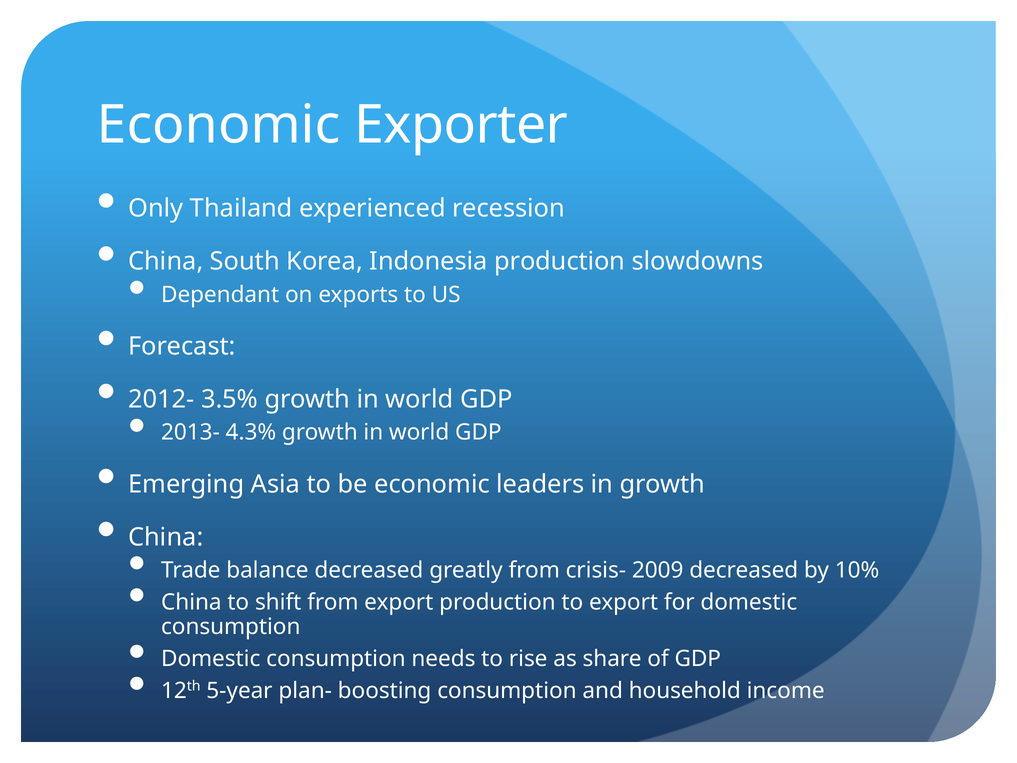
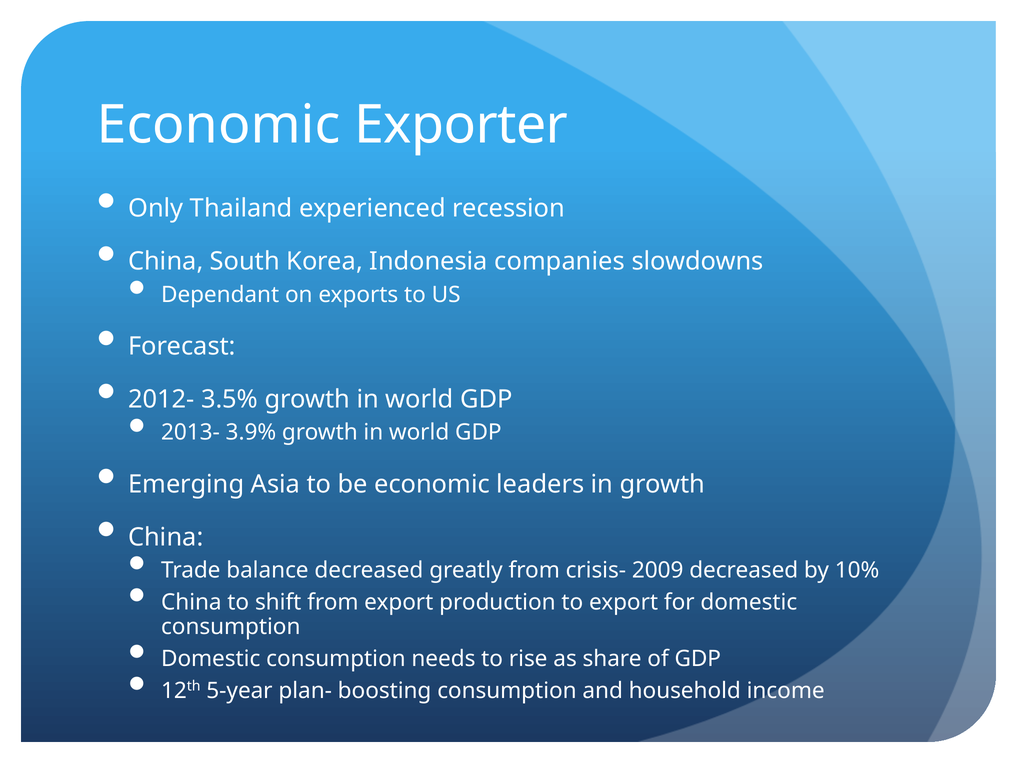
Indonesia production: production -> companies
4.3%: 4.3% -> 3.9%
